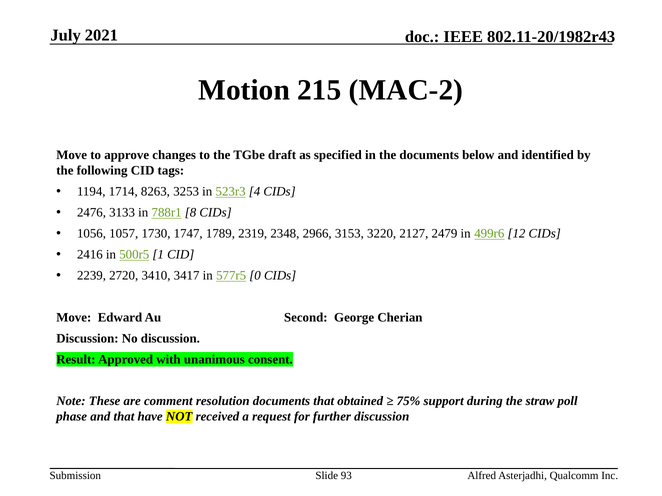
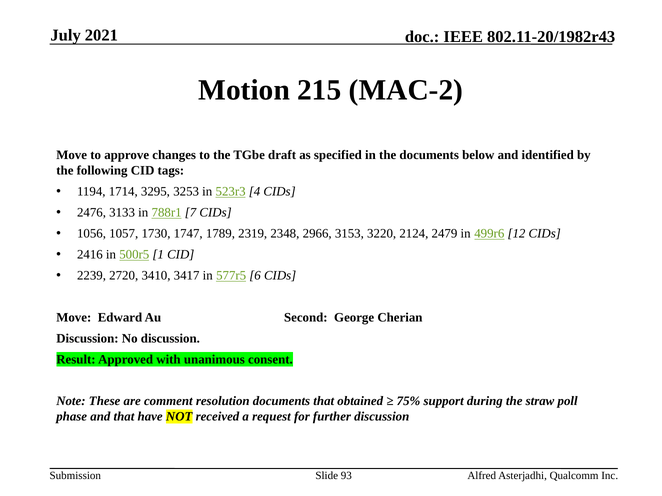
8263: 8263 -> 3295
8: 8 -> 7
2127: 2127 -> 2124
0: 0 -> 6
